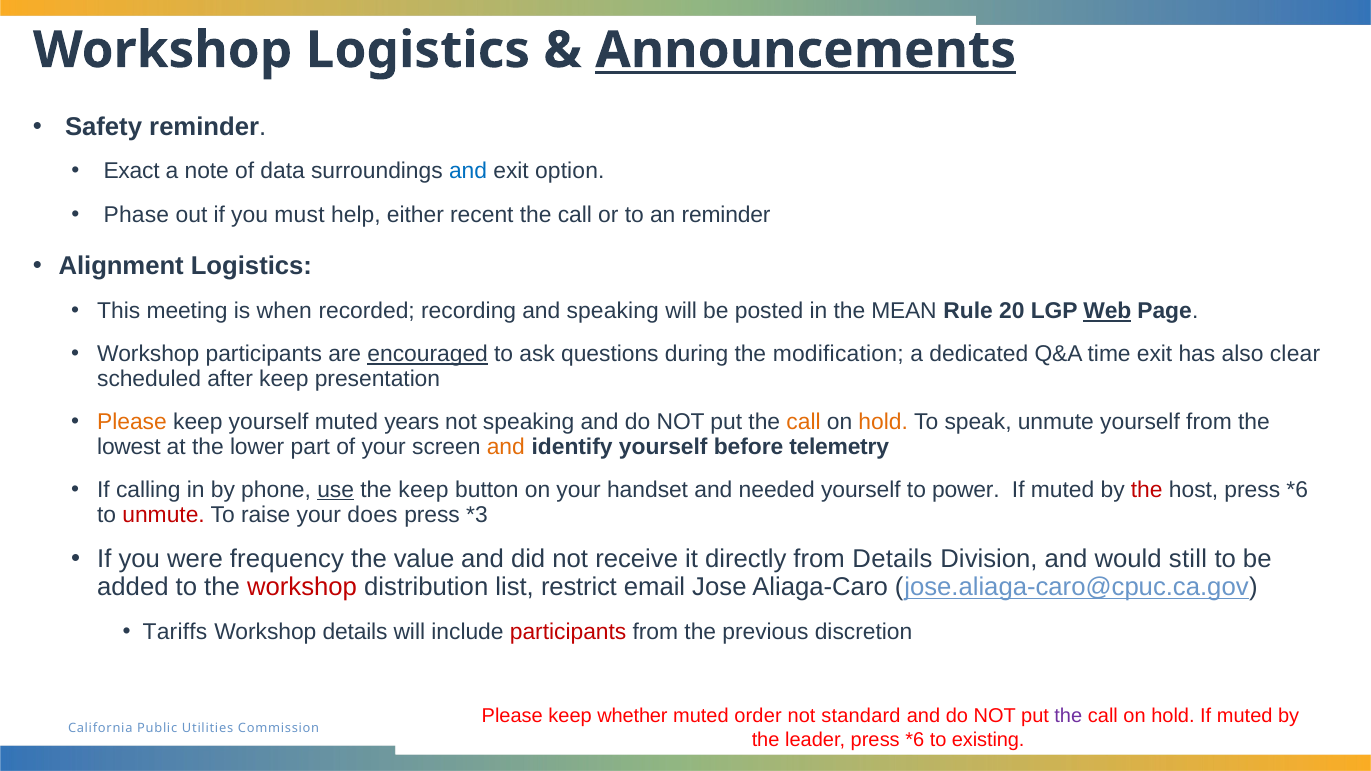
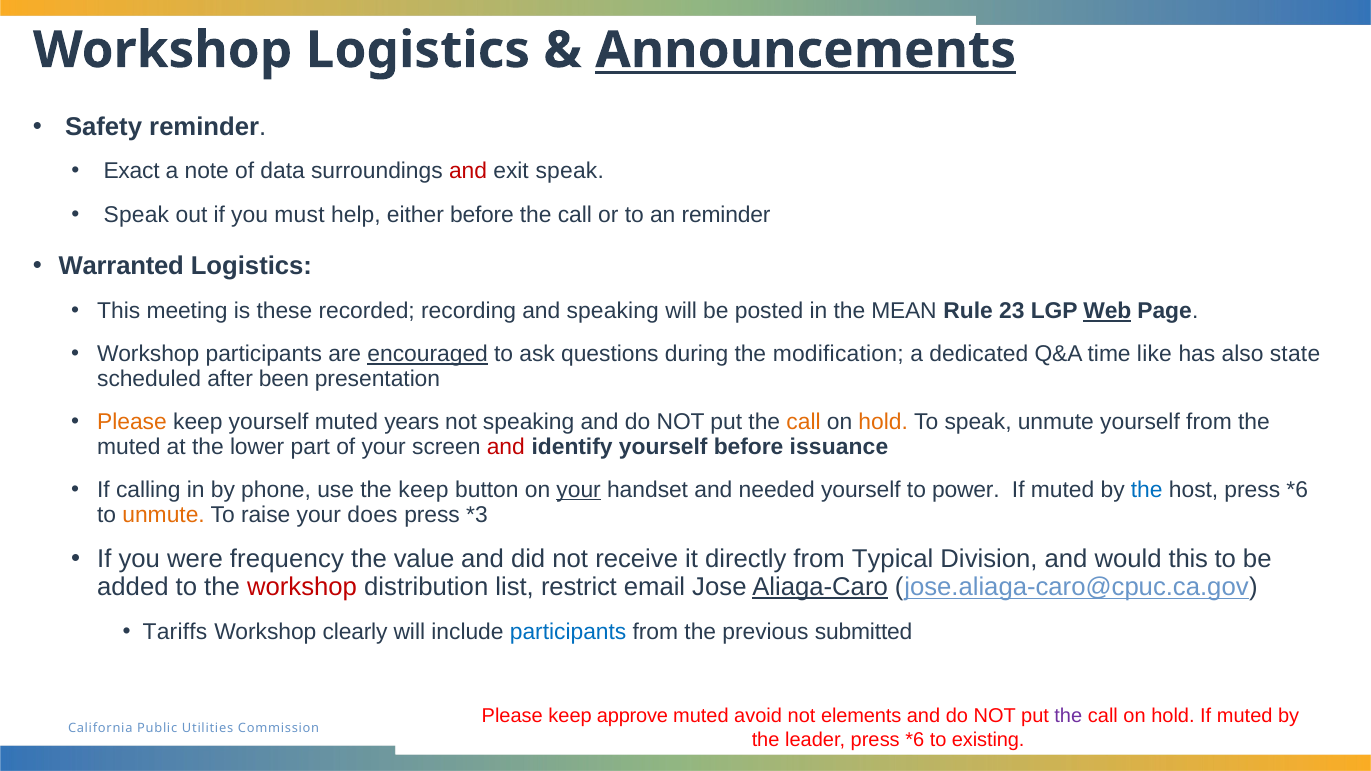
and at (468, 171) colour: blue -> red
exit option: option -> speak
Phase at (136, 215): Phase -> Speak
either recent: recent -> before
Alignment: Alignment -> Warranted
when: when -> these
20: 20 -> 23
time exit: exit -> like
clear: clear -> state
after keep: keep -> been
lowest at (129, 447): lowest -> muted
and at (506, 447) colour: orange -> red
telemetry: telemetry -> issuance
use underline: present -> none
your at (579, 490) underline: none -> present
the at (1147, 490) colour: red -> blue
unmute at (164, 515) colour: red -> orange
from Details: Details -> Typical
would still: still -> this
Aliaga-Caro underline: none -> present
Workshop details: details -> clearly
participants at (568, 632) colour: red -> blue
discretion: discretion -> submitted
whether: whether -> approve
order: order -> avoid
standard: standard -> elements
